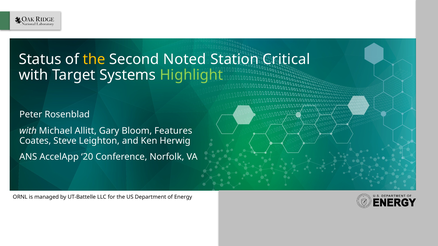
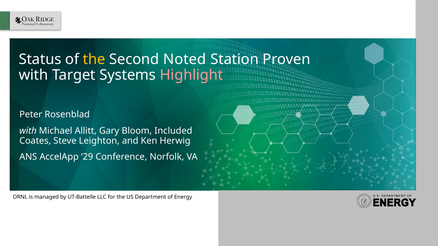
Critical: Critical -> Proven
Highlight colour: light green -> pink
Features: Features -> Included
20: 20 -> 29
